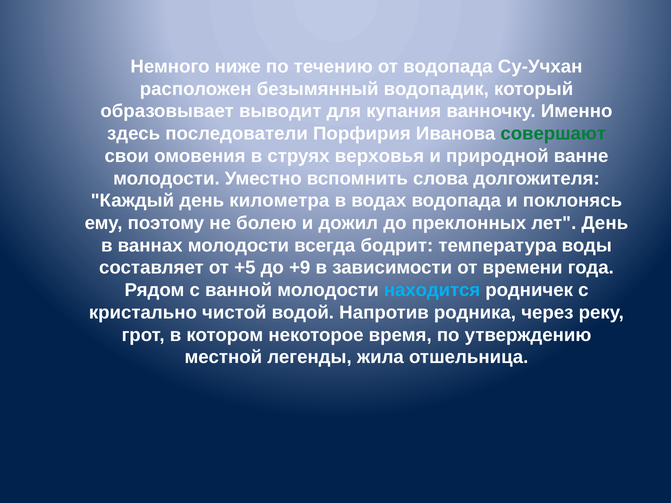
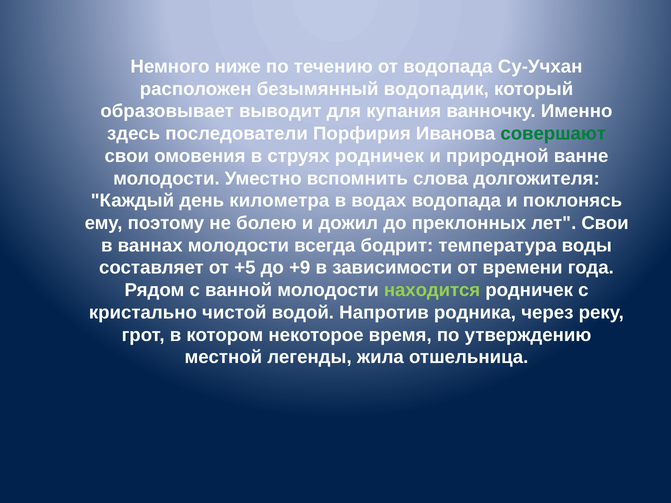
струях верховья: верховья -> родничек
лет День: День -> Свои
находится colour: light blue -> light green
